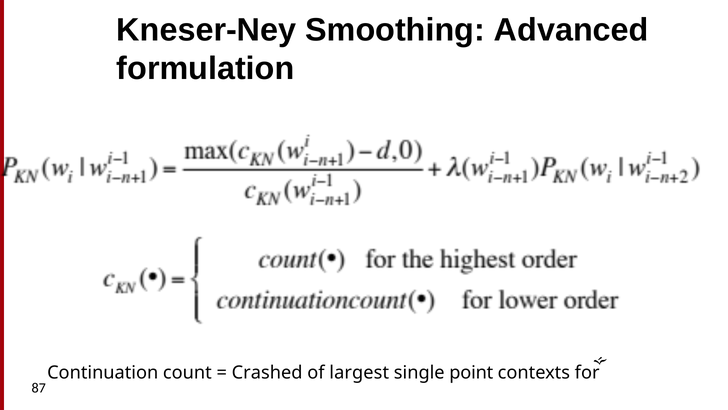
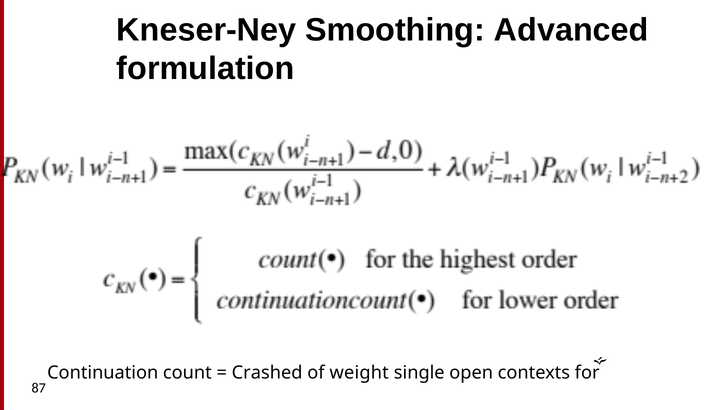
largest: largest -> weight
point: point -> open
